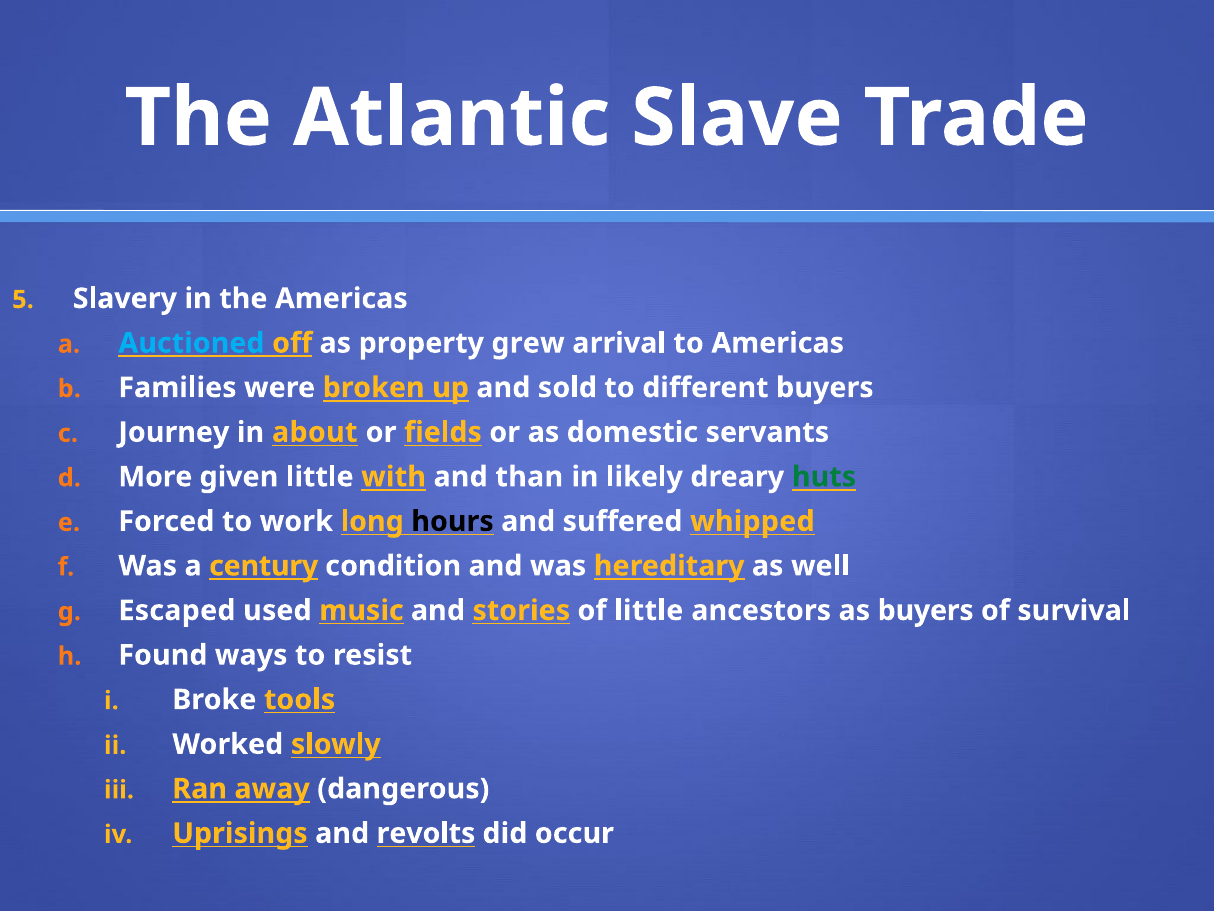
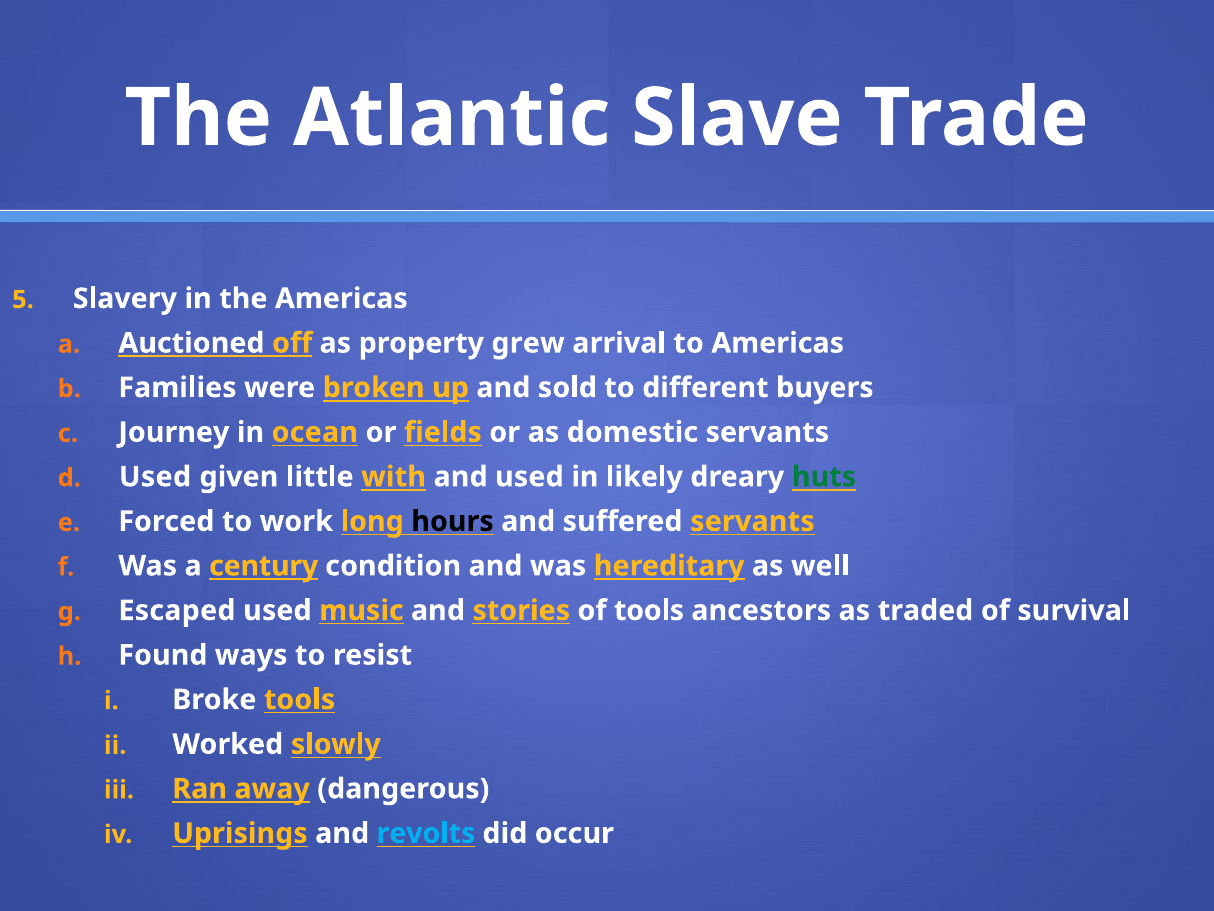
Auctioned colour: light blue -> white
about: about -> ocean
More at (155, 477): More -> Used
and than: than -> used
suffered whipped: whipped -> servants
of little: little -> tools
as buyers: buyers -> traded
revolts colour: white -> light blue
